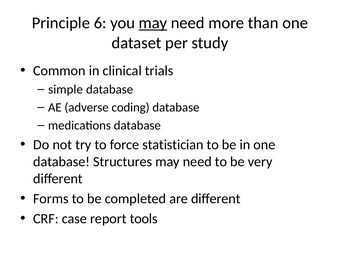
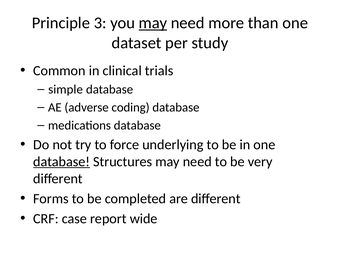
6: 6 -> 3
statistician: statistician -> underlying
database at (62, 162) underline: none -> present
tools: tools -> wide
